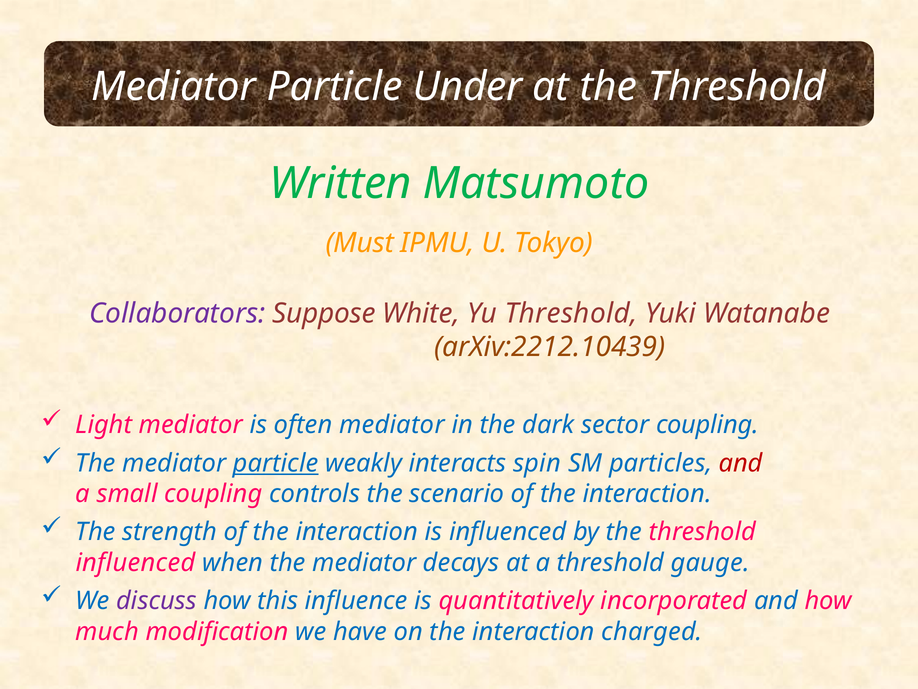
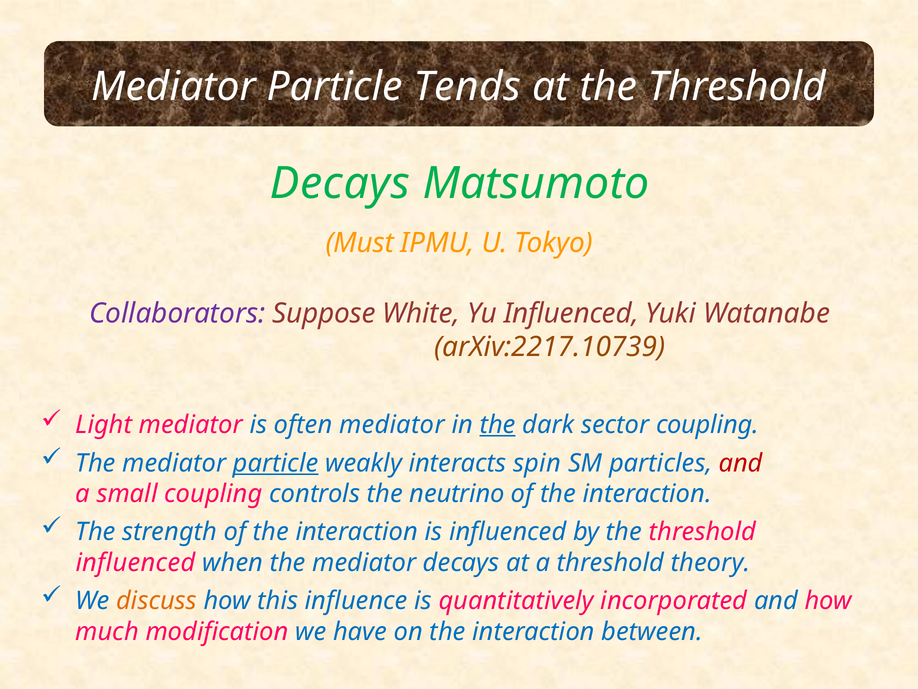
Under: Under -> Tends
Written at (340, 183): Written -> Decays
Yu Threshold: Threshold -> Influenced
arXiv:2212.10439: arXiv:2212.10439 -> arXiv:2217.10739
the at (498, 425) underline: none -> present
scenario: scenario -> neutrino
gauge: gauge -> theory
discuss colour: purple -> orange
charged: charged -> between
